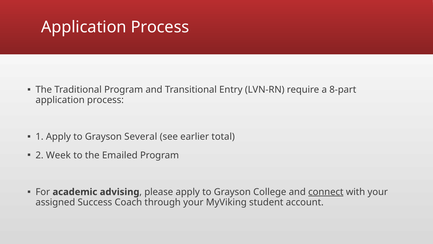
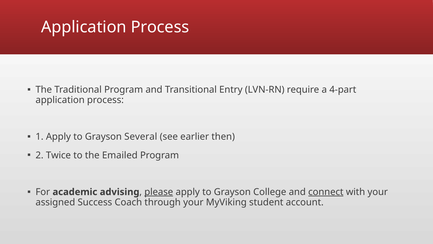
8-part: 8-part -> 4-part
total: total -> then
Week: Week -> Twice
please underline: none -> present
